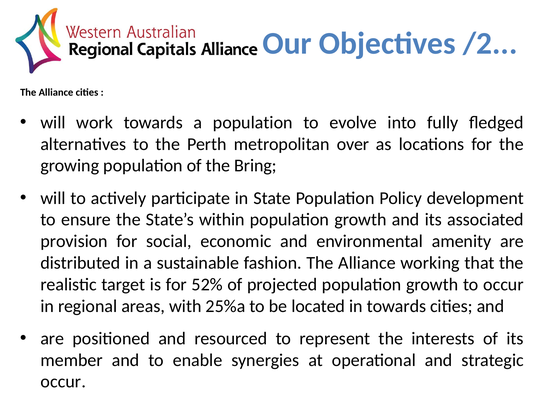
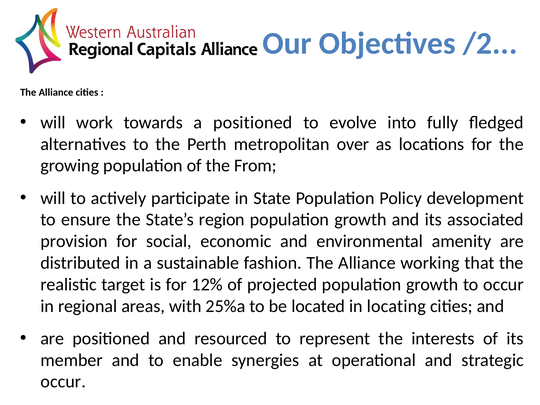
a population: population -> positioned
Bring: Bring -> From
within: within -> region
52%: 52% -> 12%
in towards: towards -> locating
